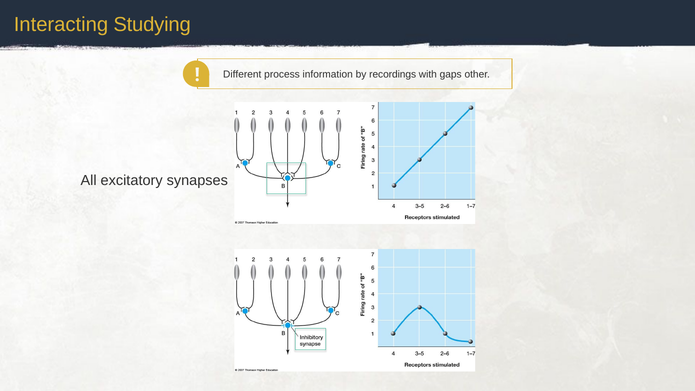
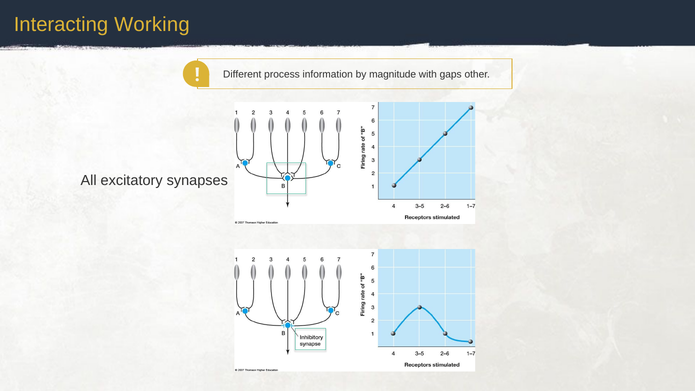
Studying: Studying -> Working
recordings: recordings -> magnitude
